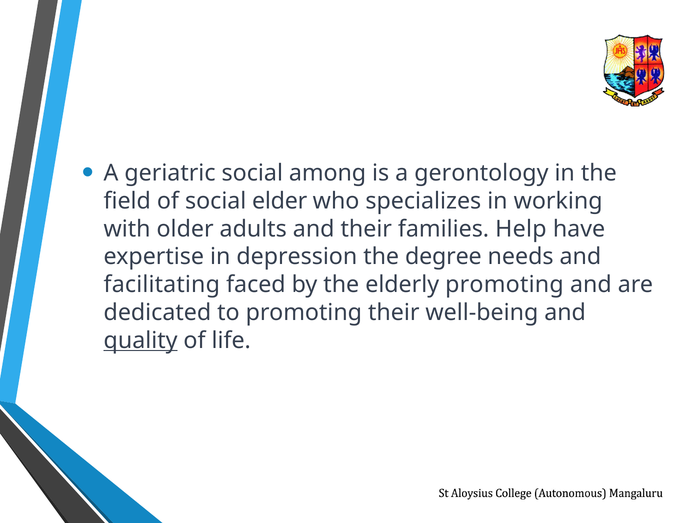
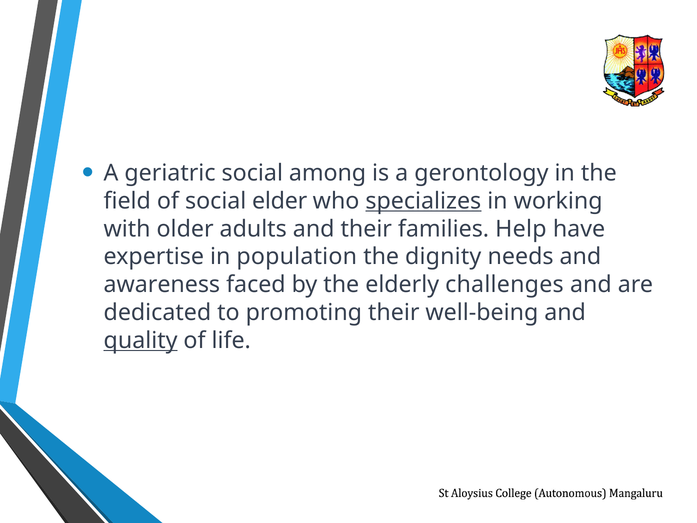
specializes underline: none -> present
depression: depression -> population
degree: degree -> dignity
facilitating: facilitating -> awareness
elderly promoting: promoting -> challenges
